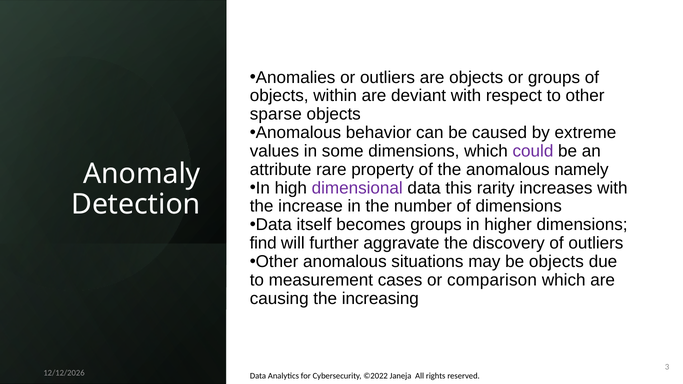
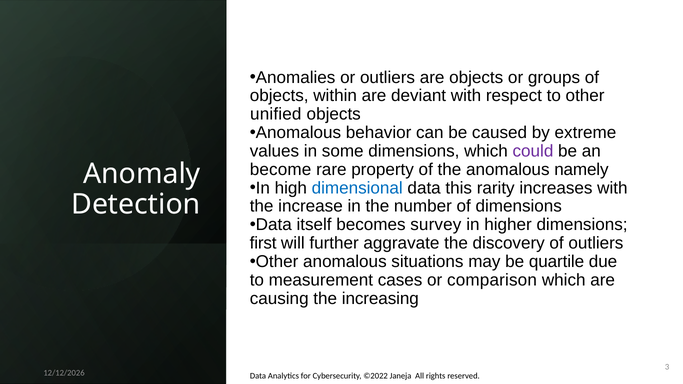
sparse: sparse -> unified
attribute: attribute -> become
dimensional colour: purple -> blue
becomes groups: groups -> survey
find: find -> first
be objects: objects -> quartile
